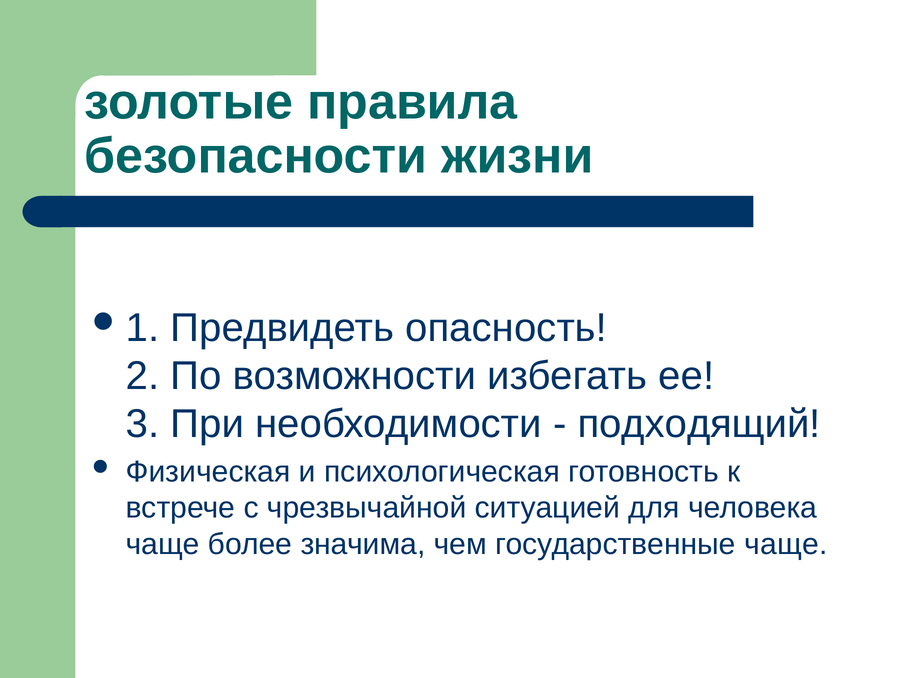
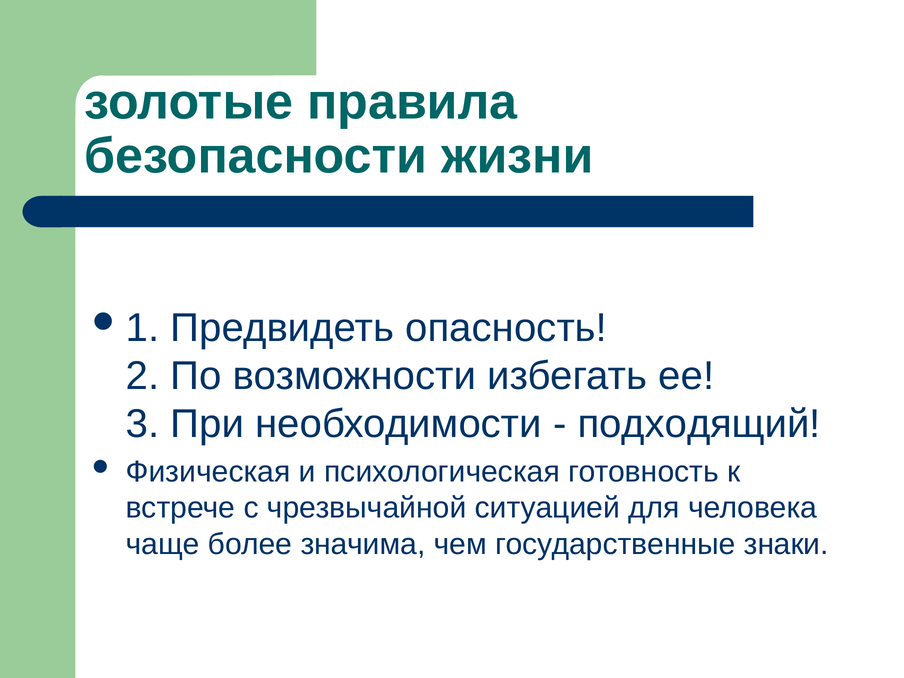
государственные чаще: чаще -> знаки
